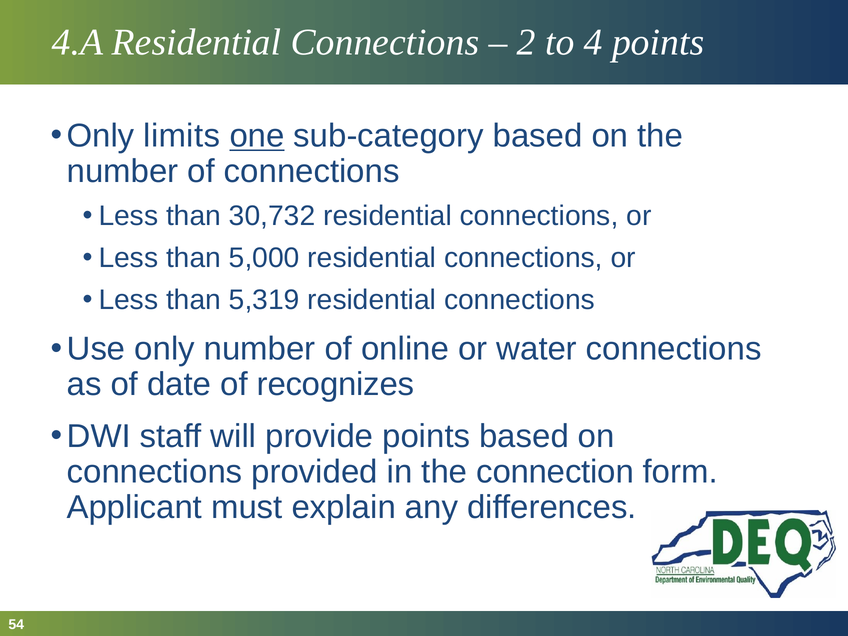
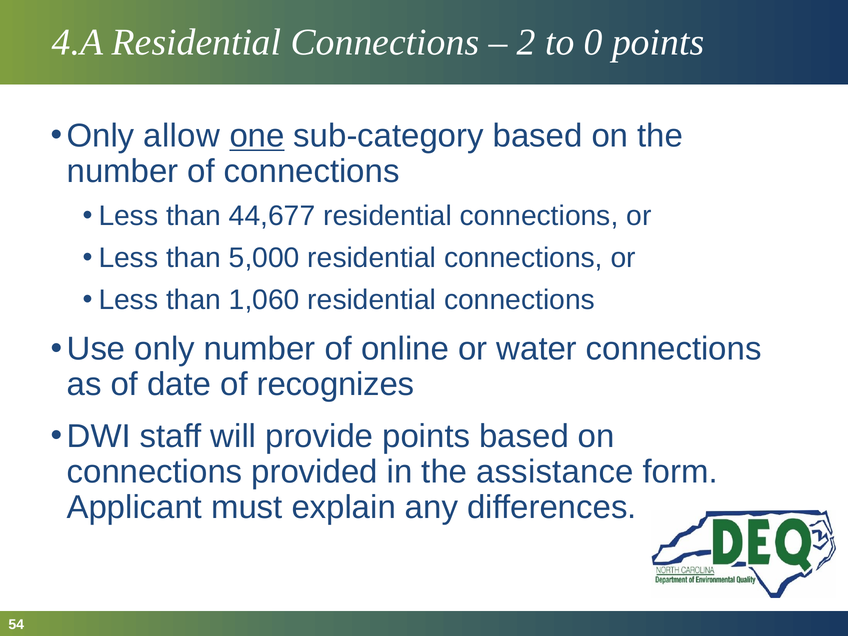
4: 4 -> 0
limits: limits -> allow
30,732: 30,732 -> 44,677
5,319: 5,319 -> 1,060
connection: connection -> assistance
